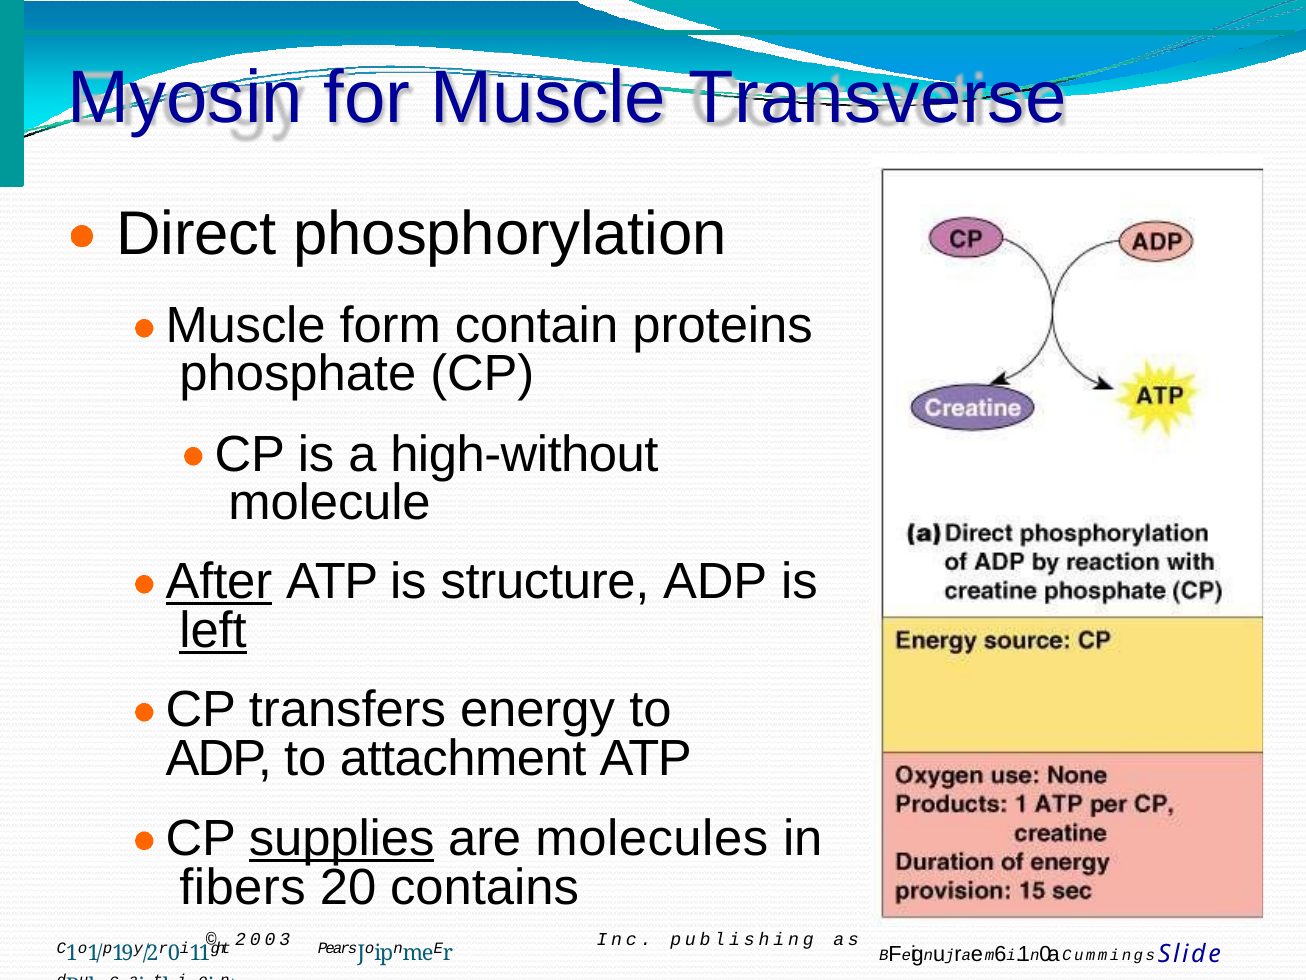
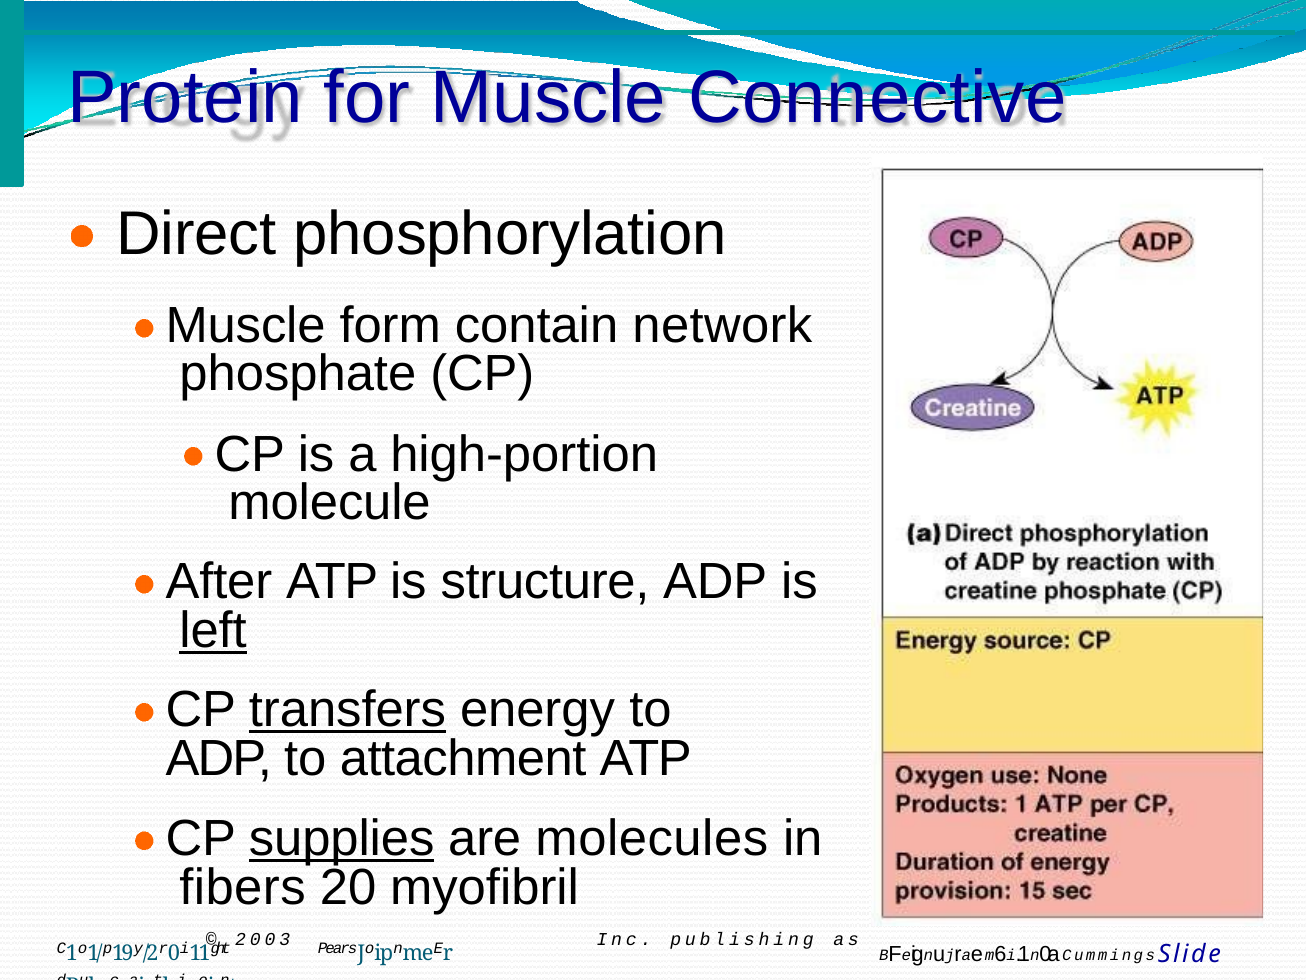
Myosin: Myosin -> Protein
Transverse: Transverse -> Connective
proteins: proteins -> network
high-without: high-without -> high-portion
After underline: present -> none
transfers underline: none -> present
contains: contains -> myofibril
